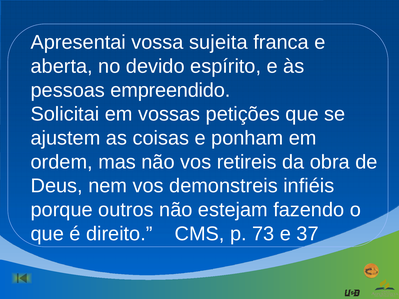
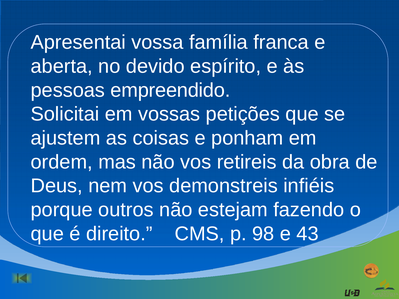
sujeita: sujeita -> família
73: 73 -> 98
37: 37 -> 43
